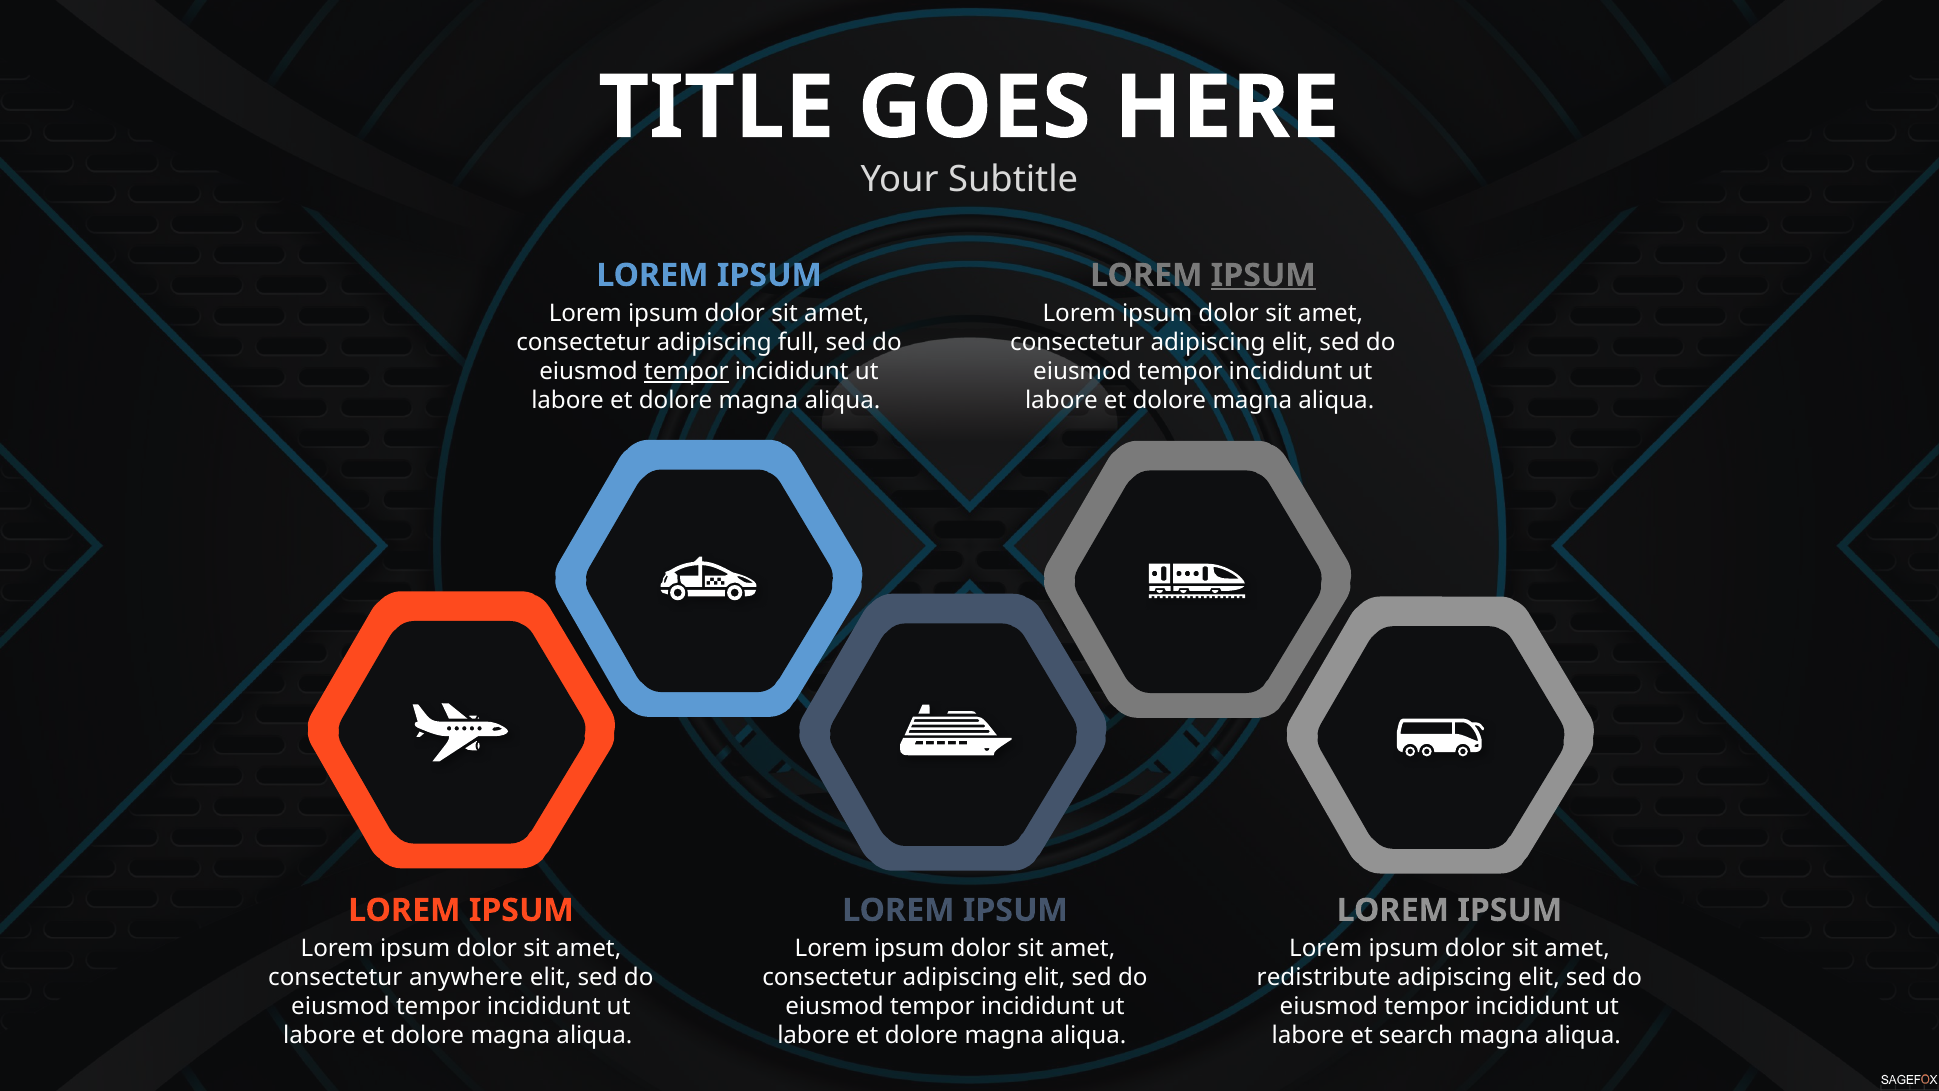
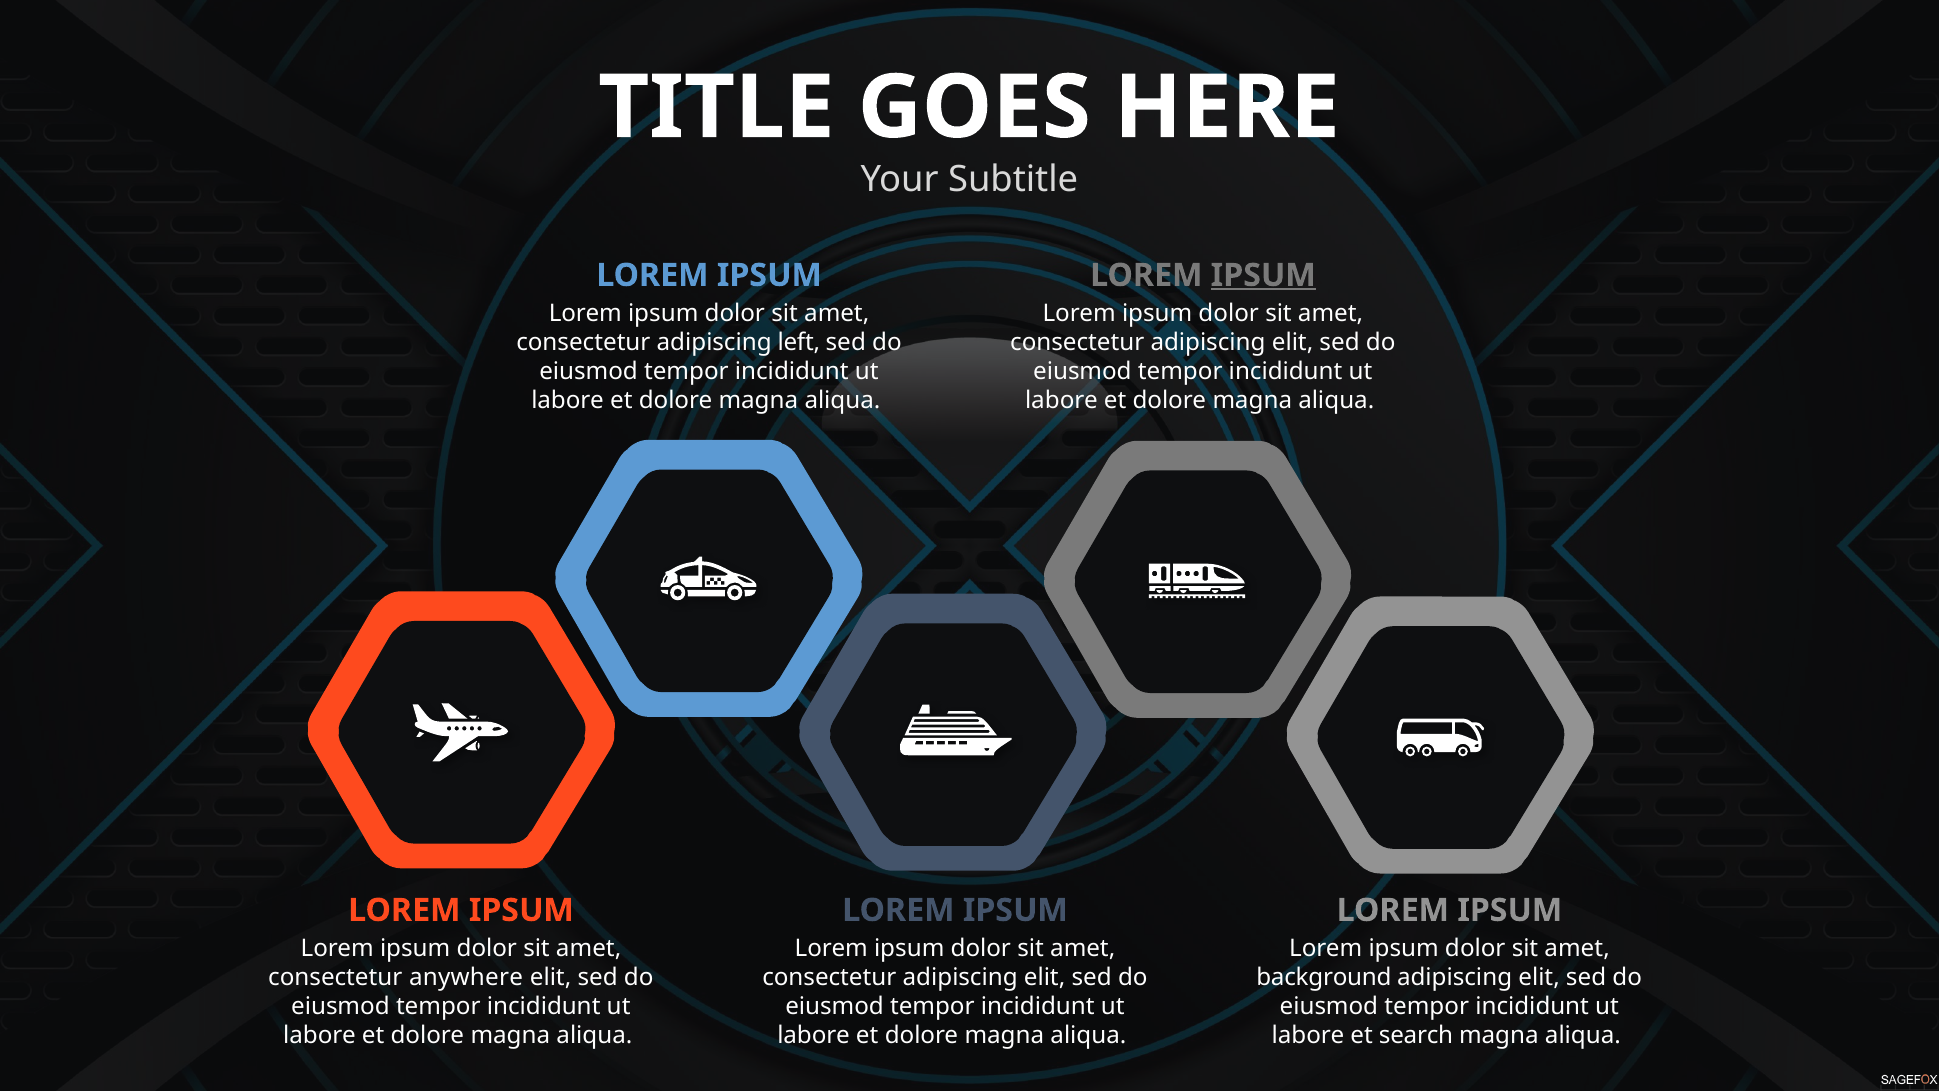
full: full -> left
tempor at (686, 372) underline: present -> none
redistribute: redistribute -> background
